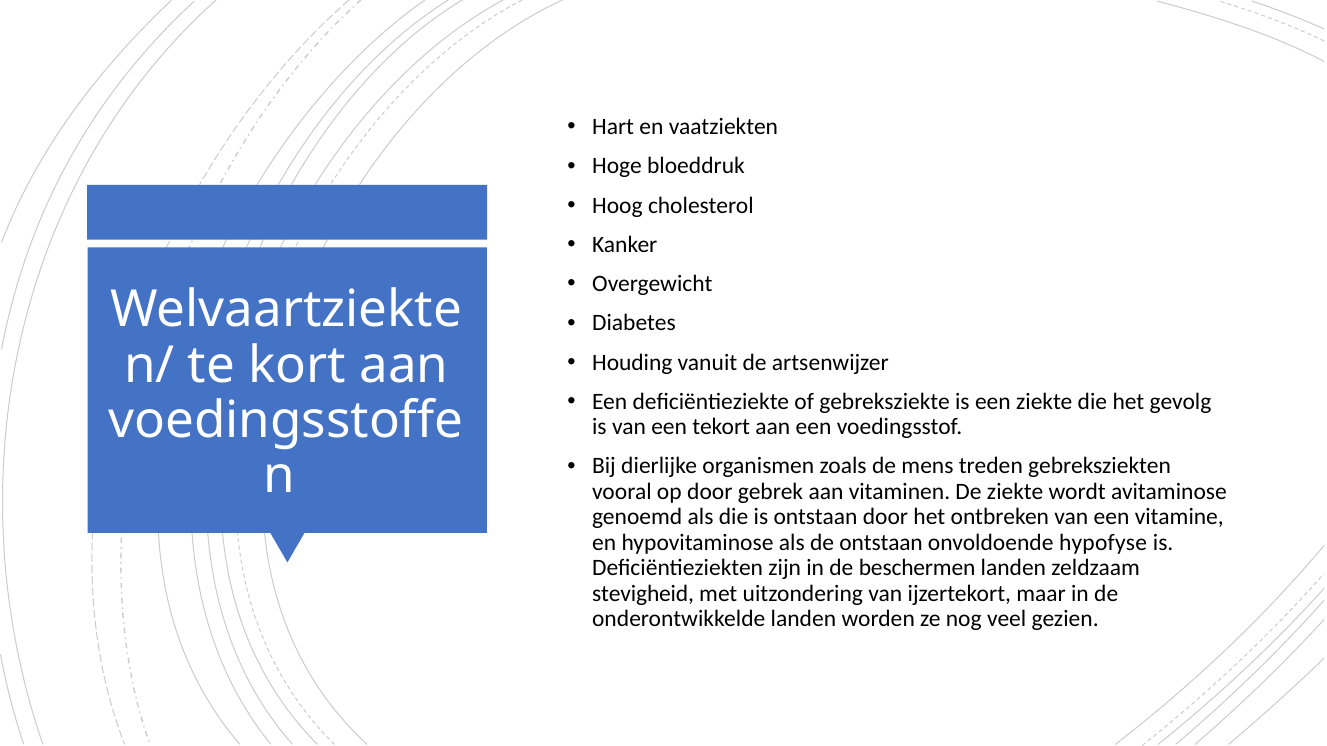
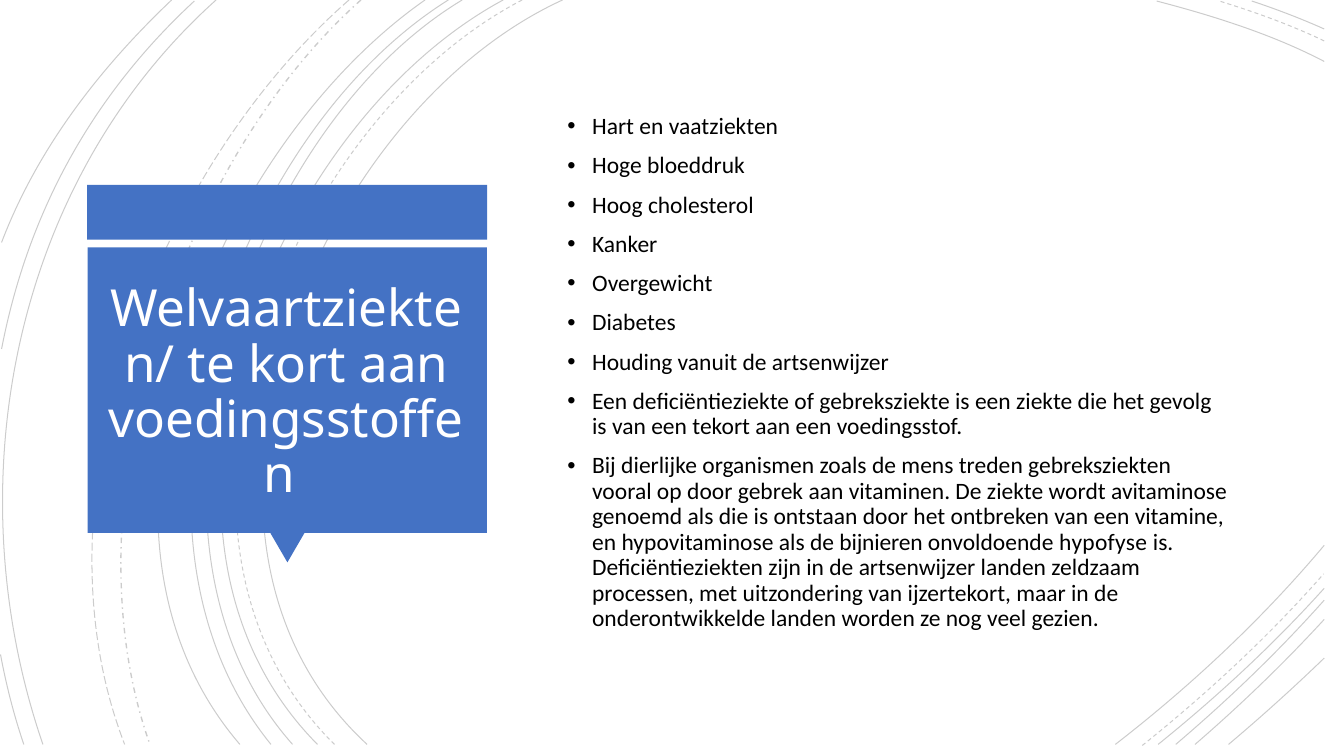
de ontstaan: ontstaan -> bijnieren
in de beschermen: beschermen -> artsenwijzer
stevigheid: stevigheid -> processen
